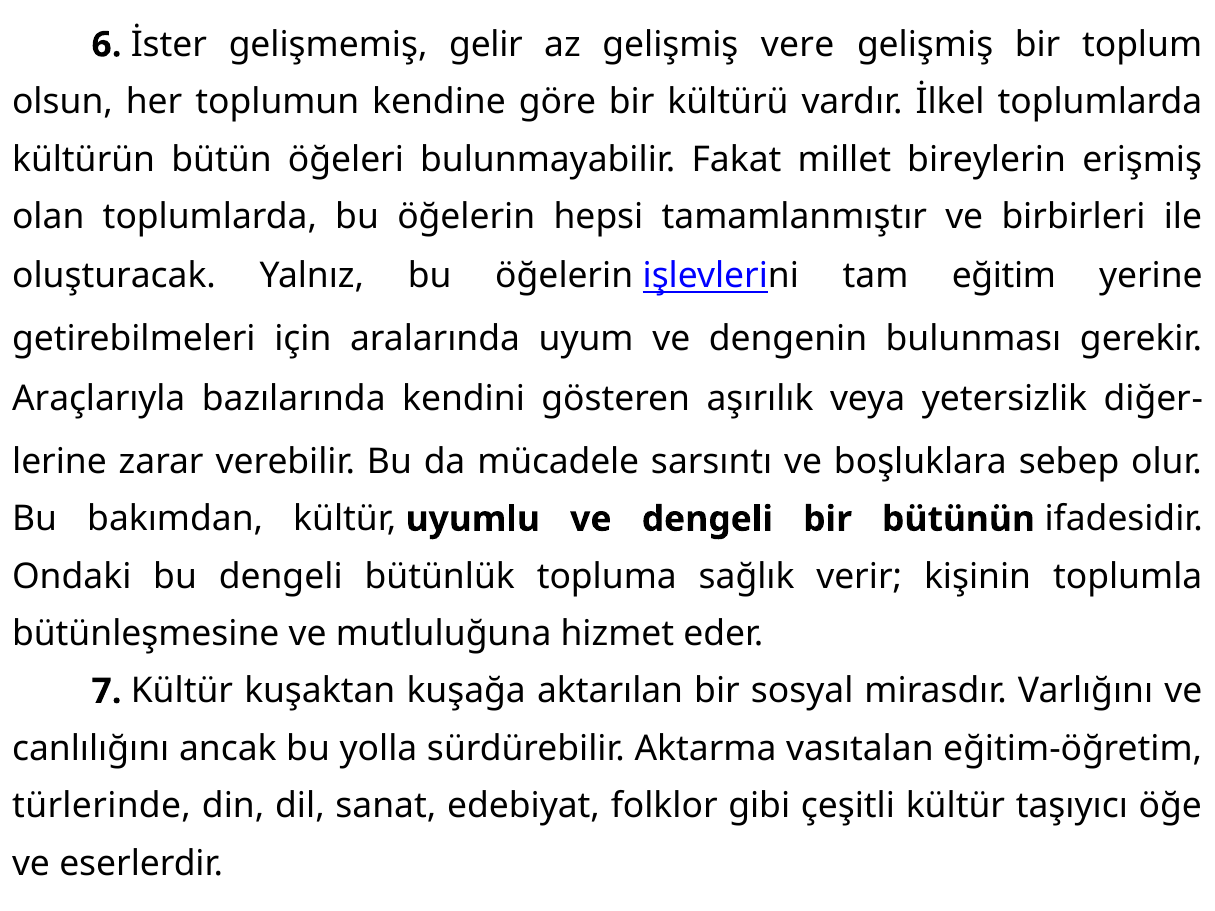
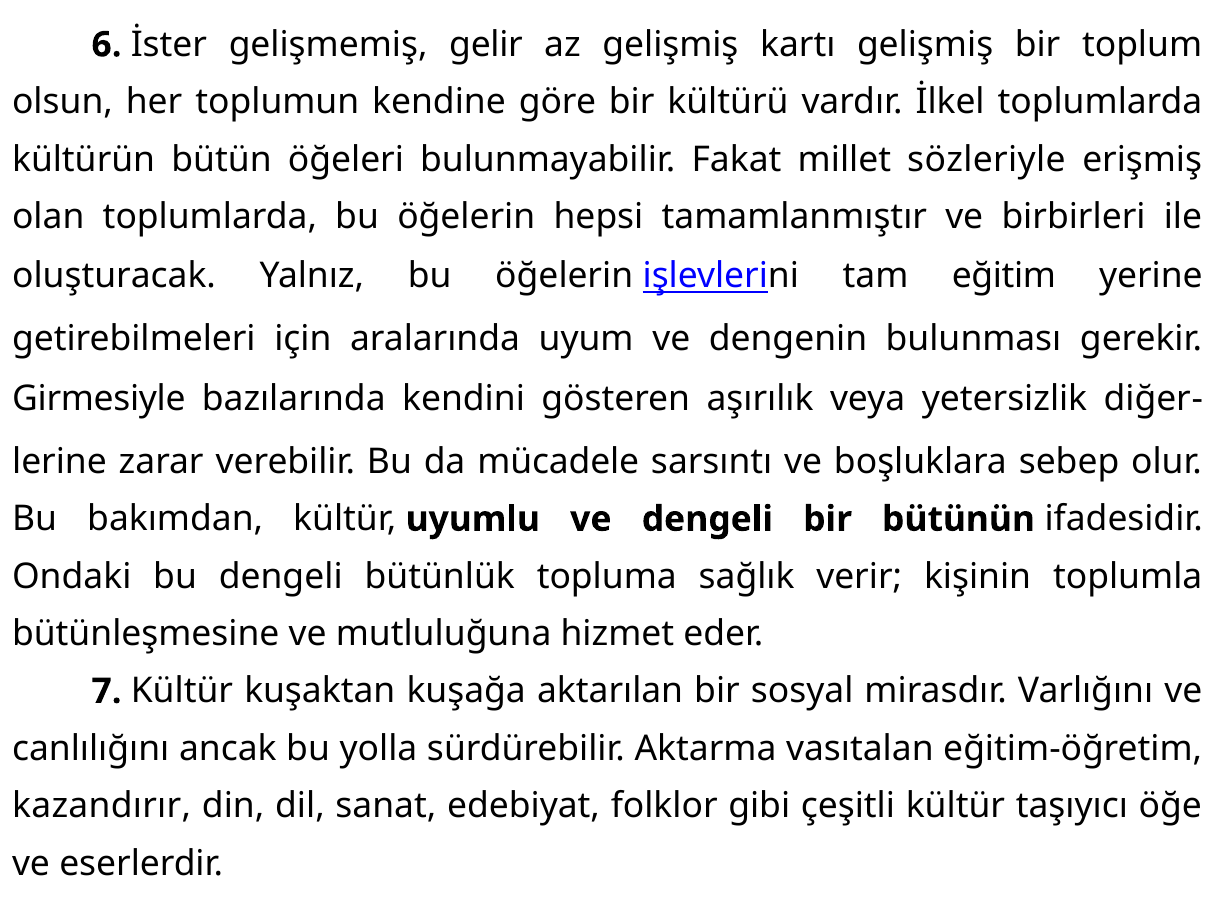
vere: vere -> kartı
bireylerin: bireylerin -> sözleriyle
Araçlarıyla: Araçlarıyla -> Girmesiyle
türlerinde: türlerinde -> kazandırır
